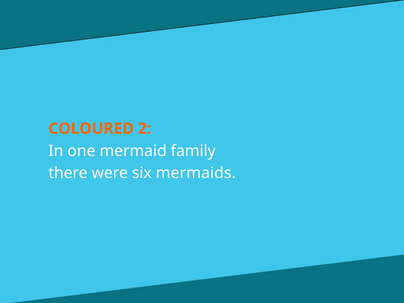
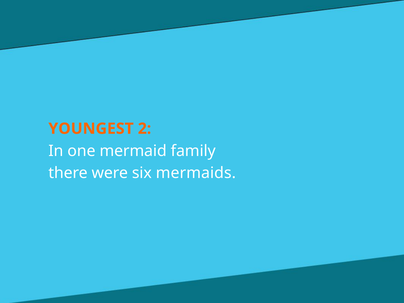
COLOURED: COLOURED -> YOUNGEST
